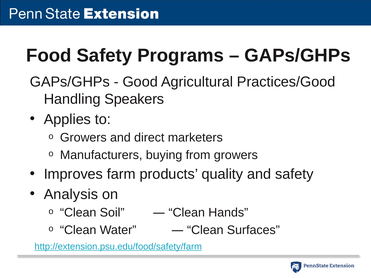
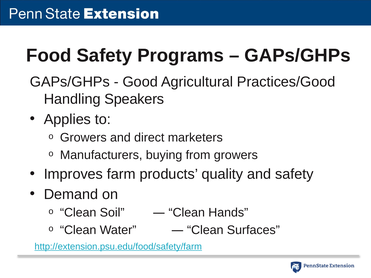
Analysis: Analysis -> Demand
